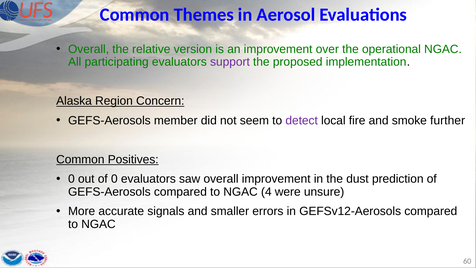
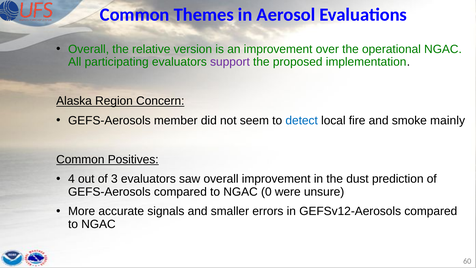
detect colour: purple -> blue
further: further -> mainly
0 at (71, 179): 0 -> 4
of 0: 0 -> 3
4: 4 -> 0
